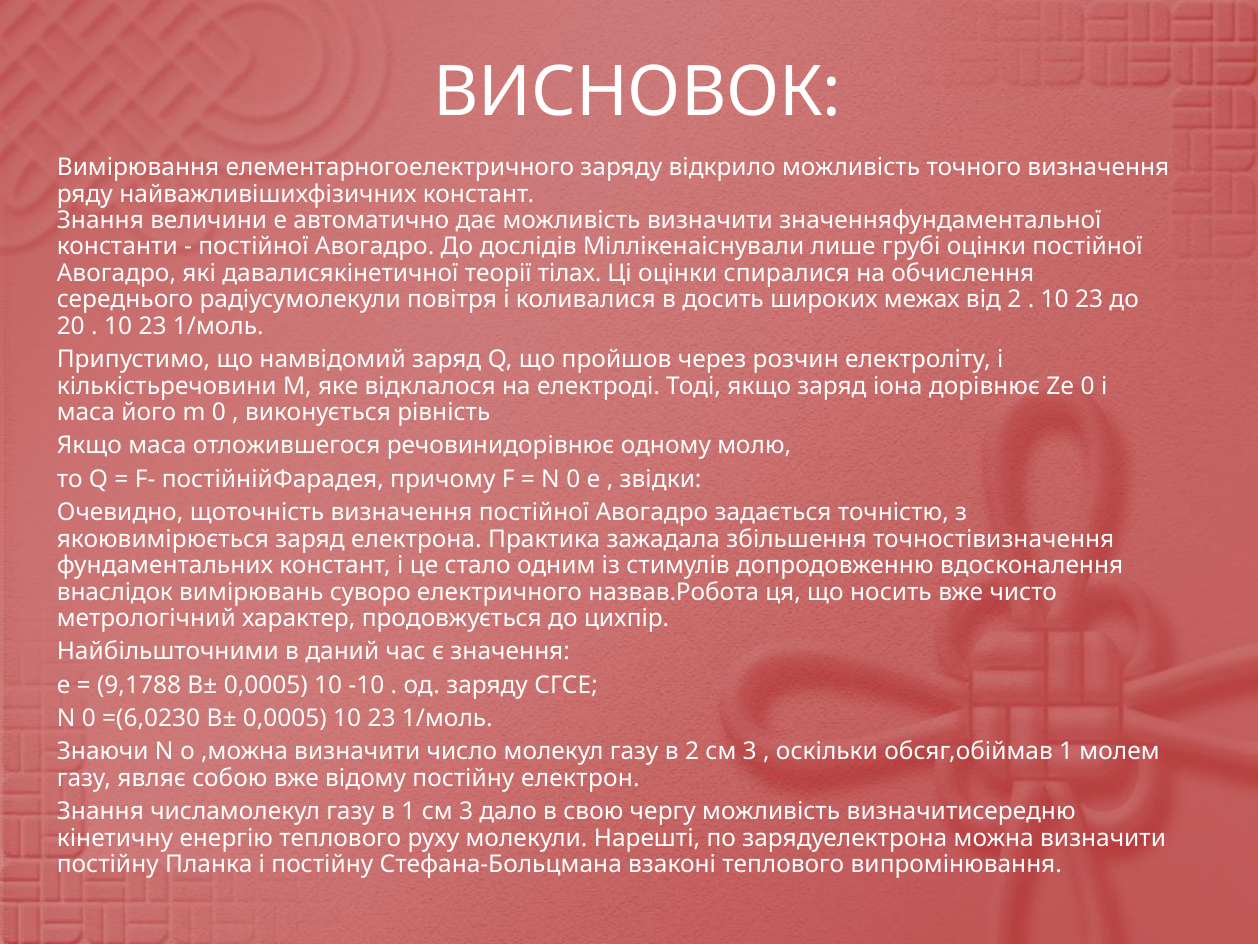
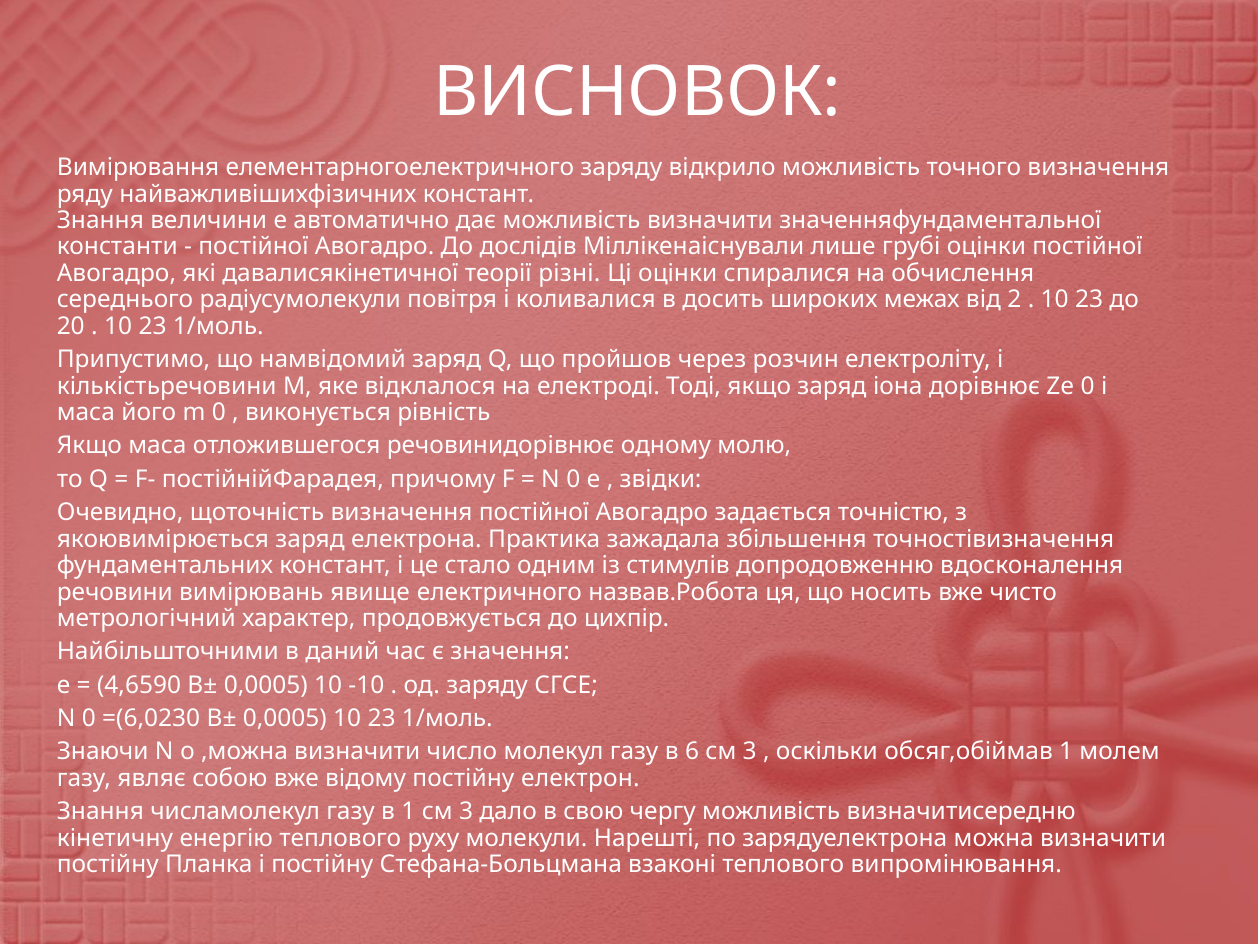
тілах: тілах -> різні
внаслідок: внаслідок -> речовини
суворо: суворо -> явище
9,1788: 9,1788 -> 4,6590
в 2: 2 -> 6
